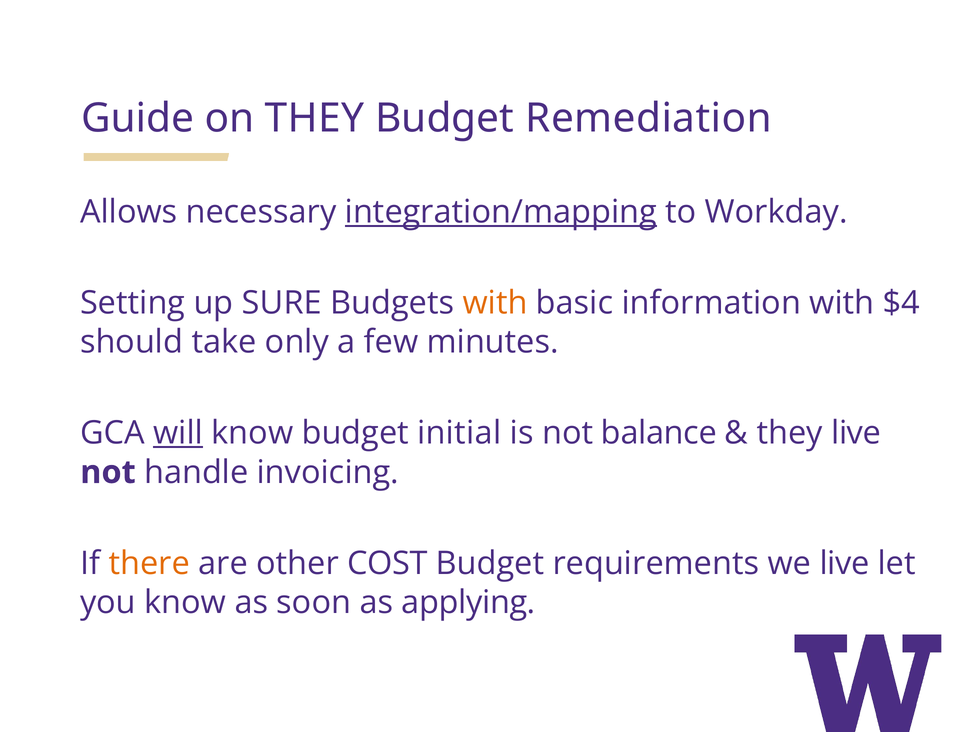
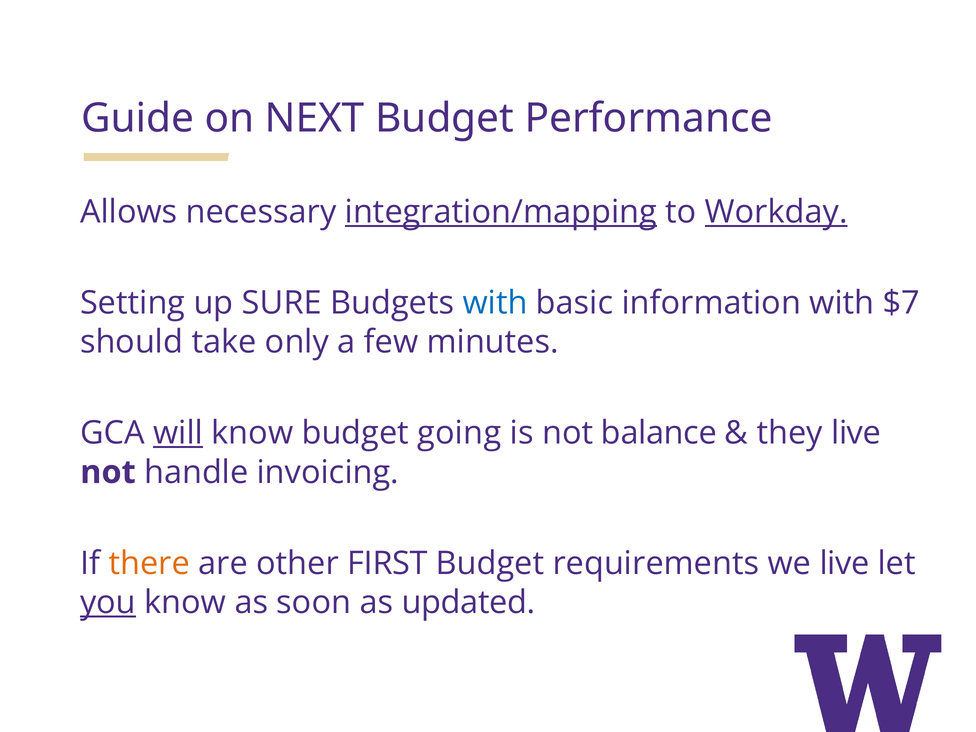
on THEY: THEY -> NEXT
Remediation: Remediation -> Performance
Workday underline: none -> present
with at (495, 303) colour: orange -> blue
$4: $4 -> $7
initial: initial -> going
COST: COST -> FIRST
you underline: none -> present
applying: applying -> updated
